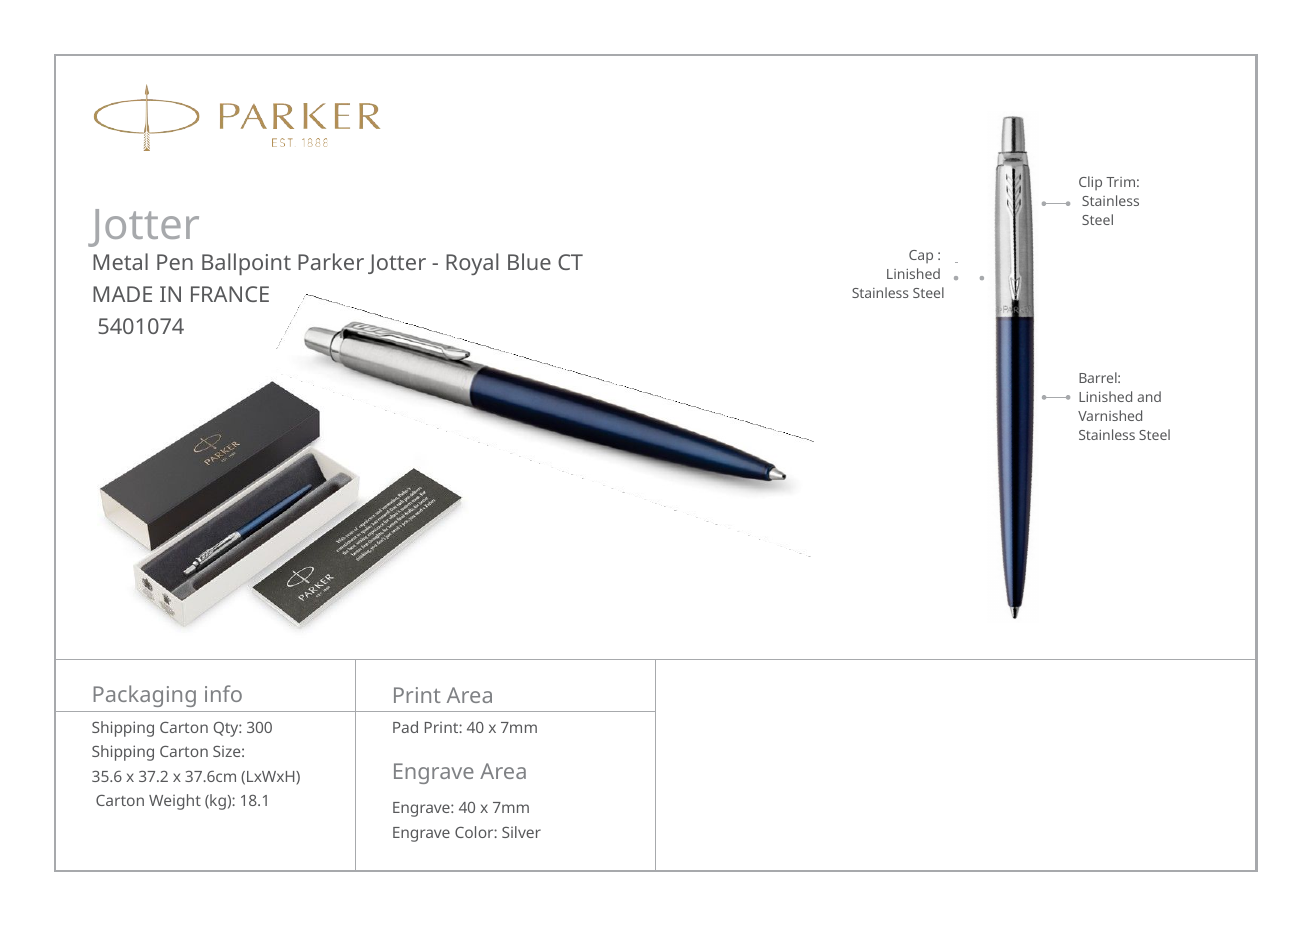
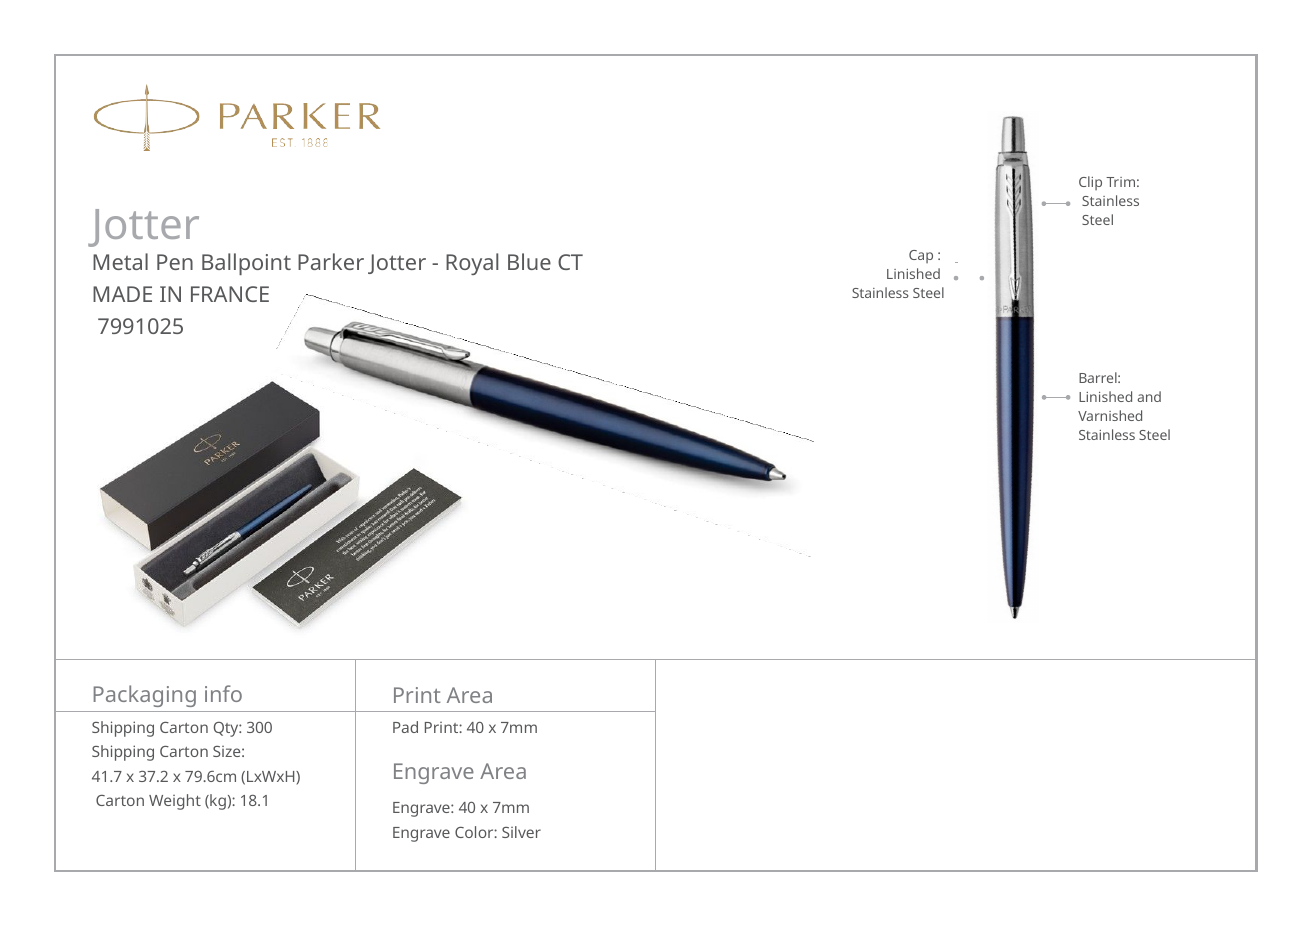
5401074: 5401074 -> 7991025
35.6: 35.6 -> 41.7
37.6cm: 37.6cm -> 79.6cm
